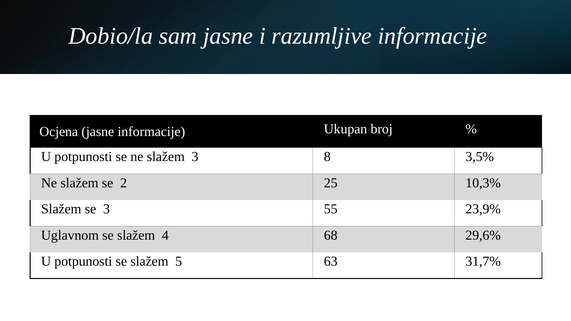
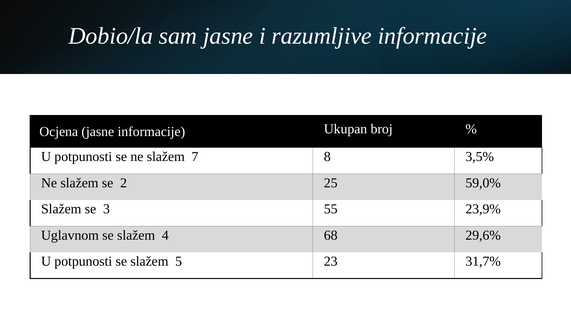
slažem 3: 3 -> 7
10,3%: 10,3% -> 59,0%
63: 63 -> 23
